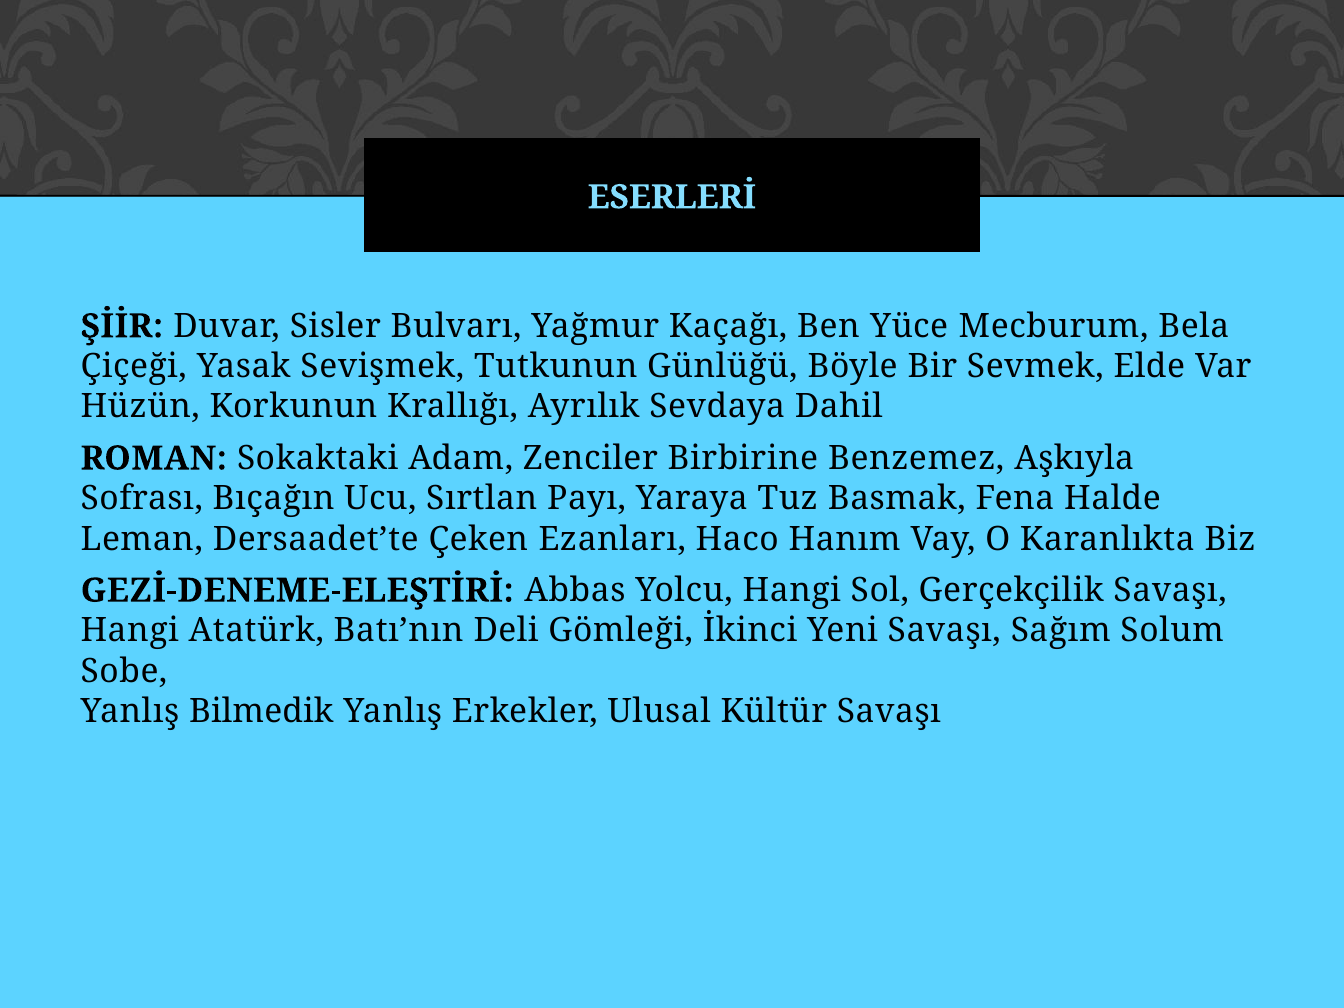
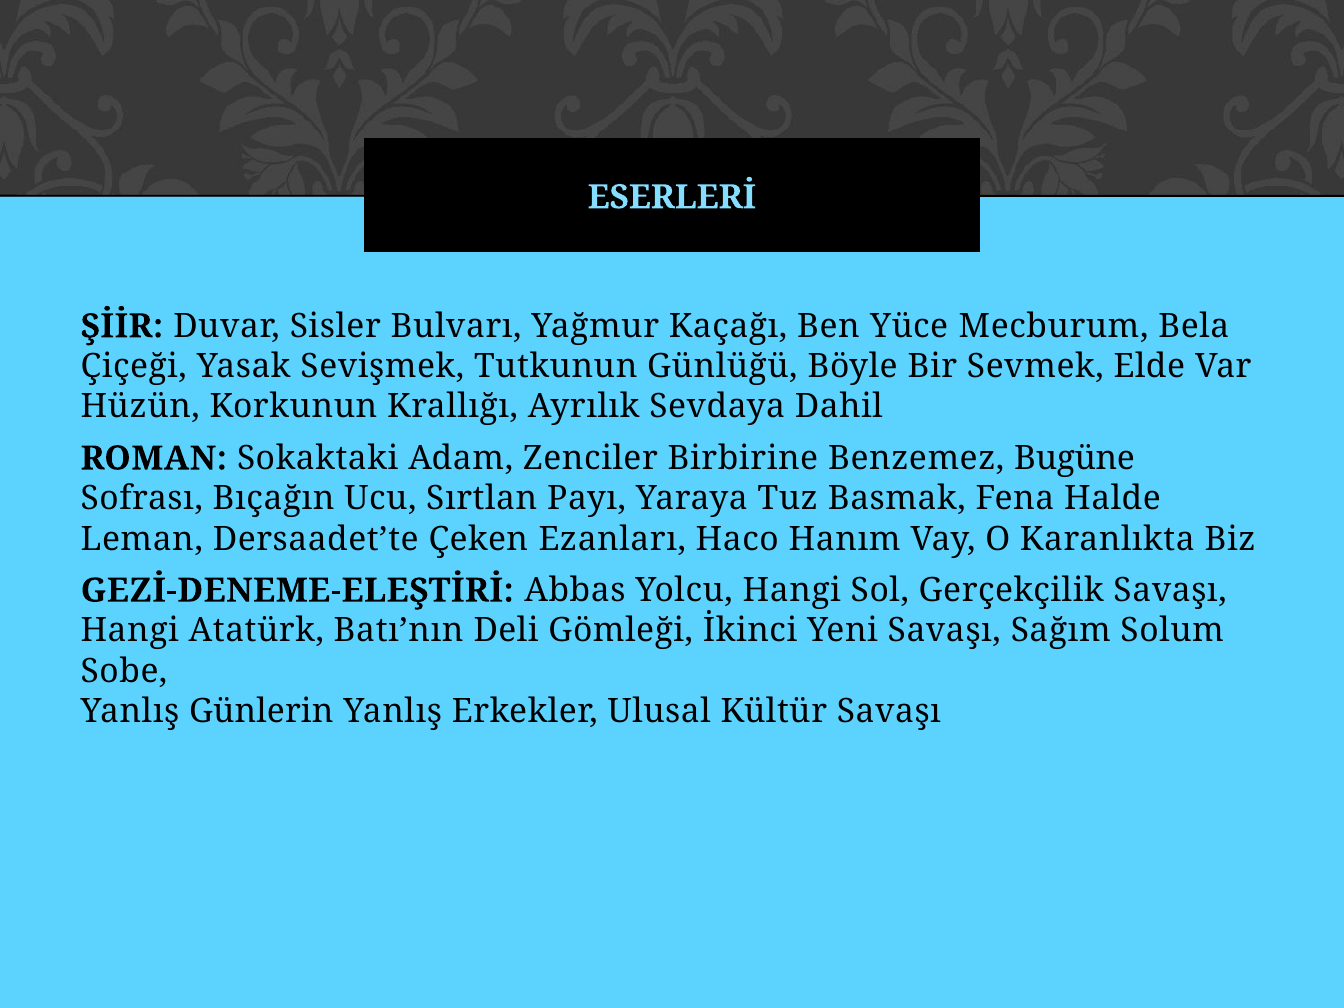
Aşkıyla: Aşkıyla -> Bugüne
Bilmedik: Bilmedik -> Günlerin
